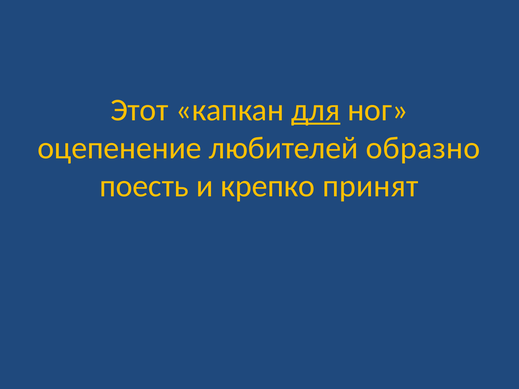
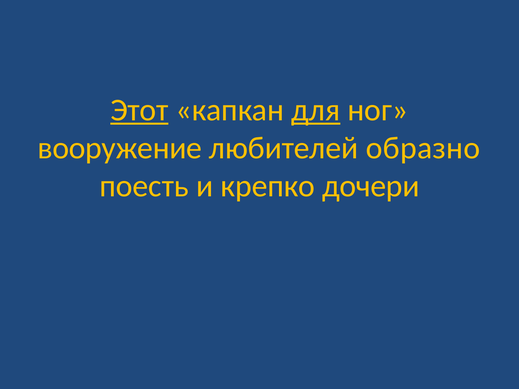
Этот underline: none -> present
оцепенение: оцепенение -> вооружение
принят: принят -> дочери
